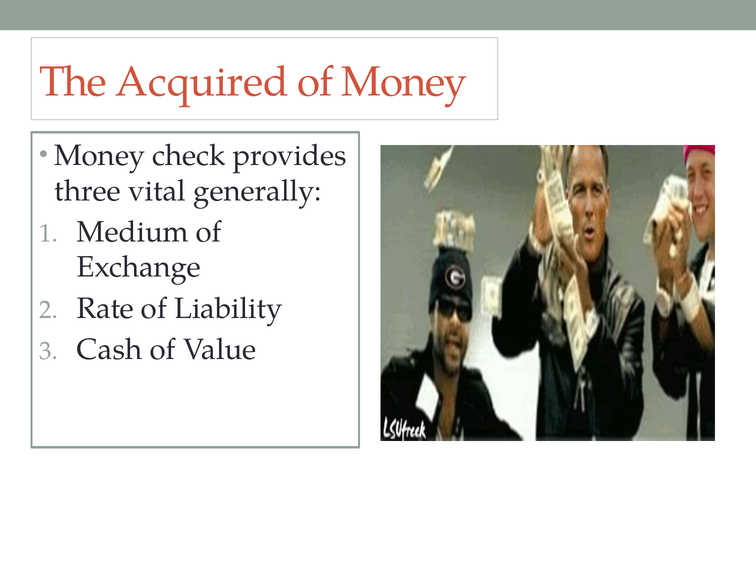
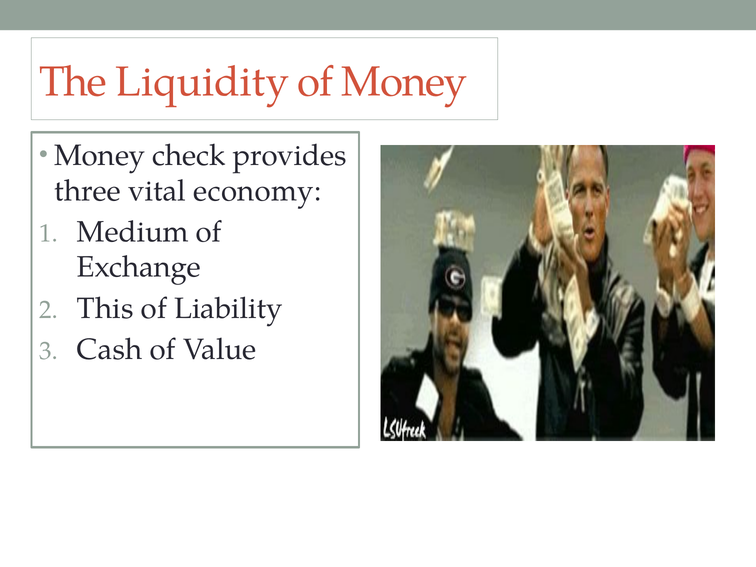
Acquired: Acquired -> Liquidity
generally: generally -> economy
Rate: Rate -> This
